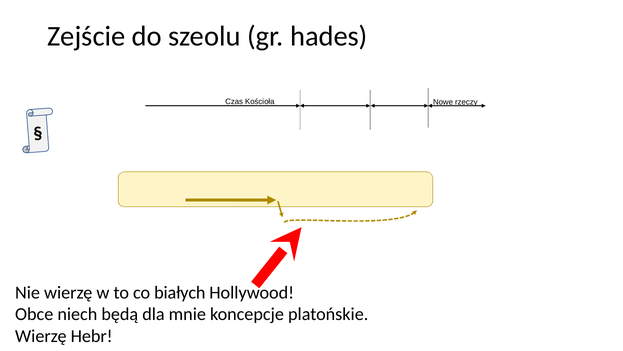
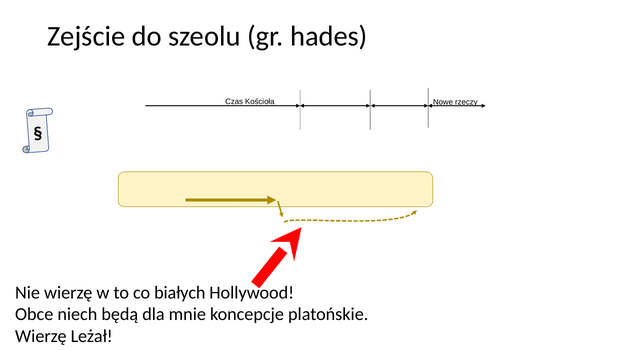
Hebr: Hebr -> Leżał
